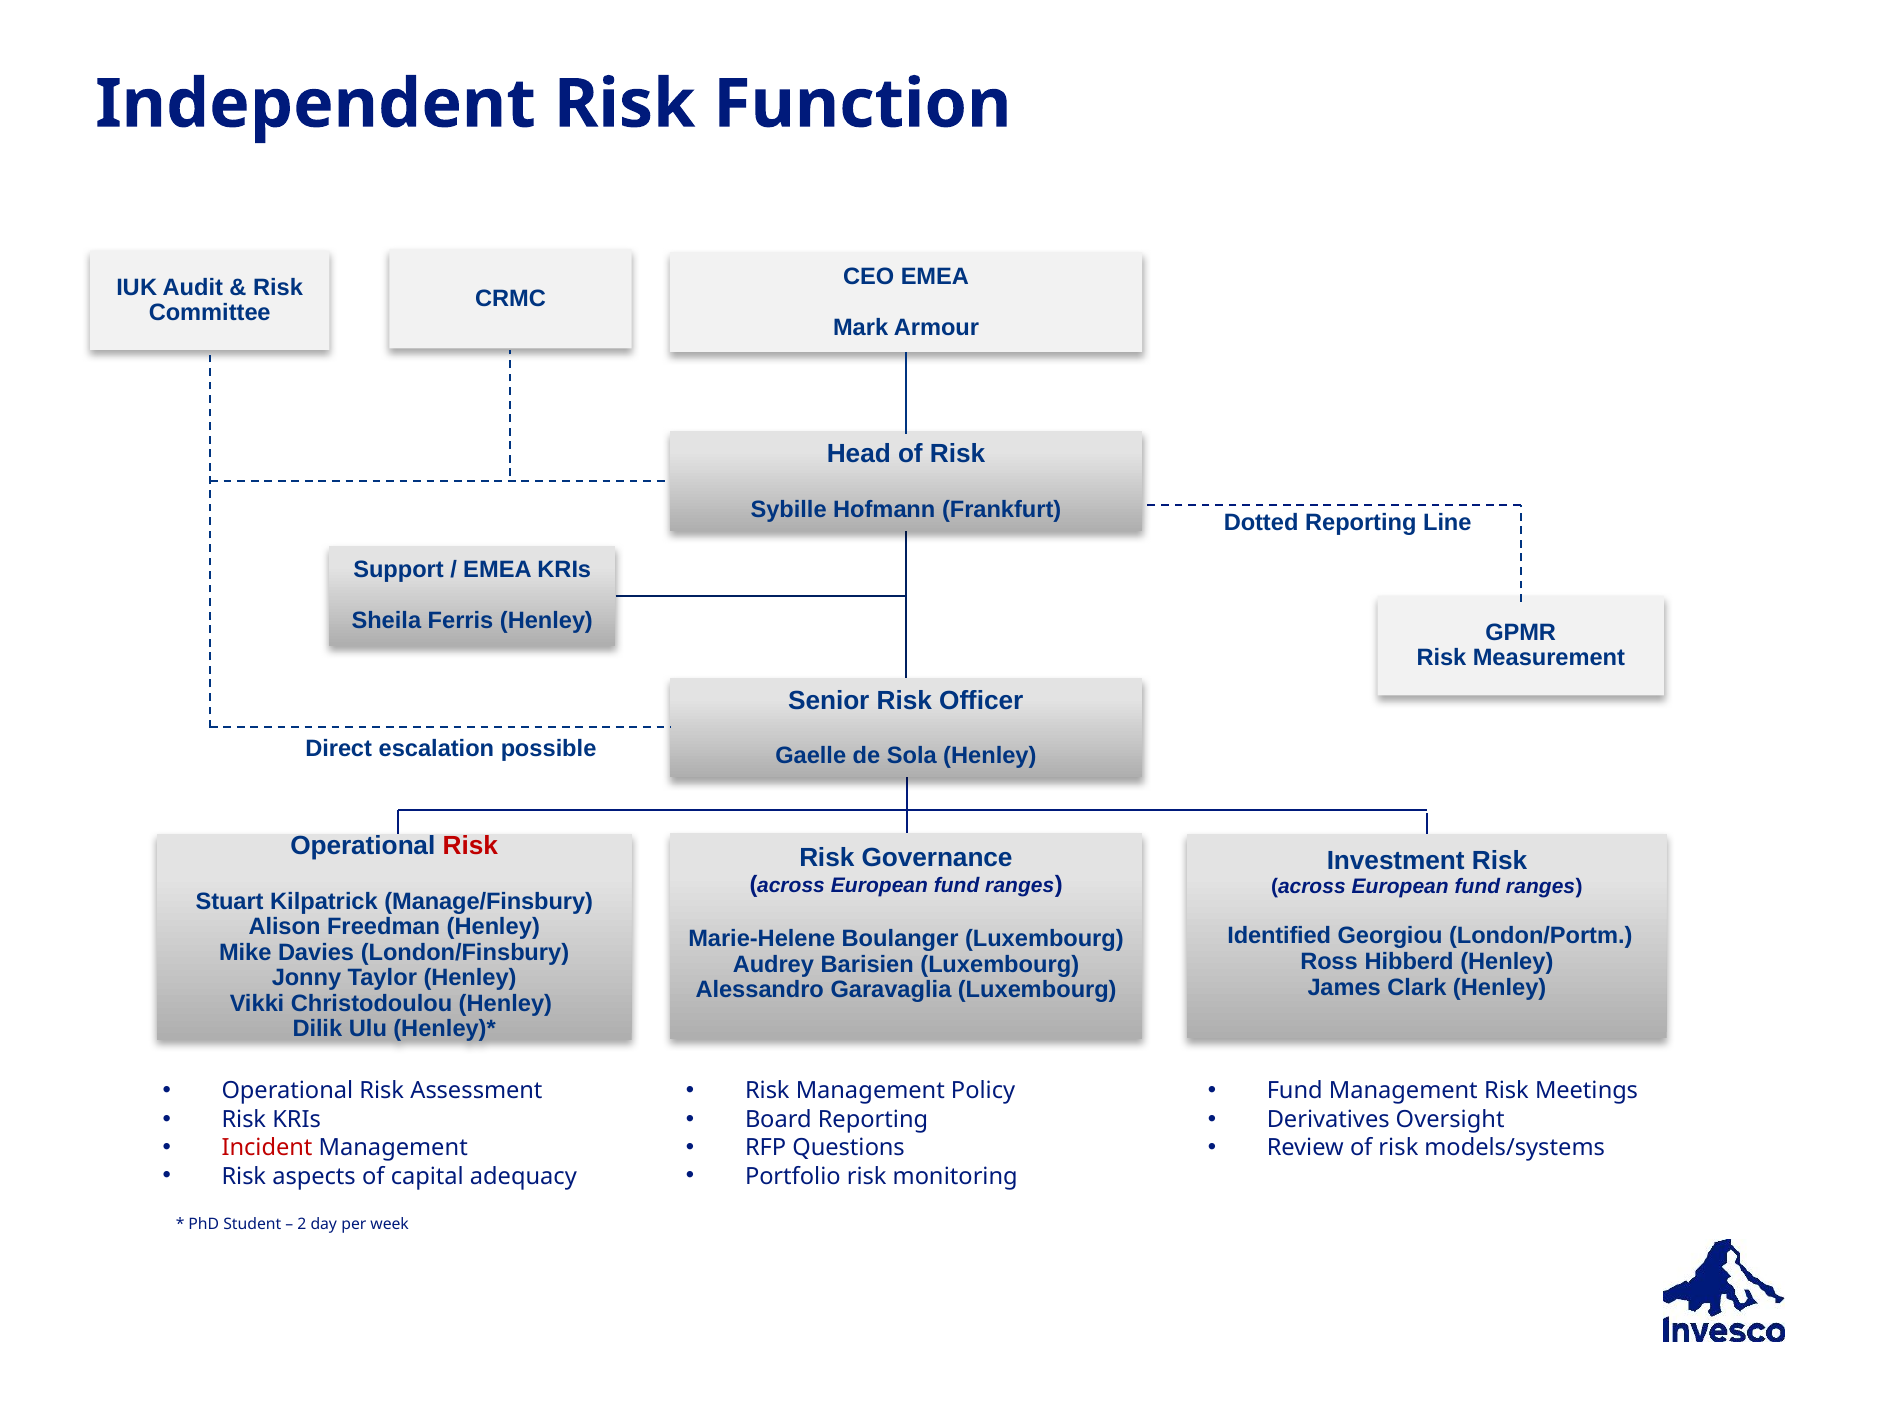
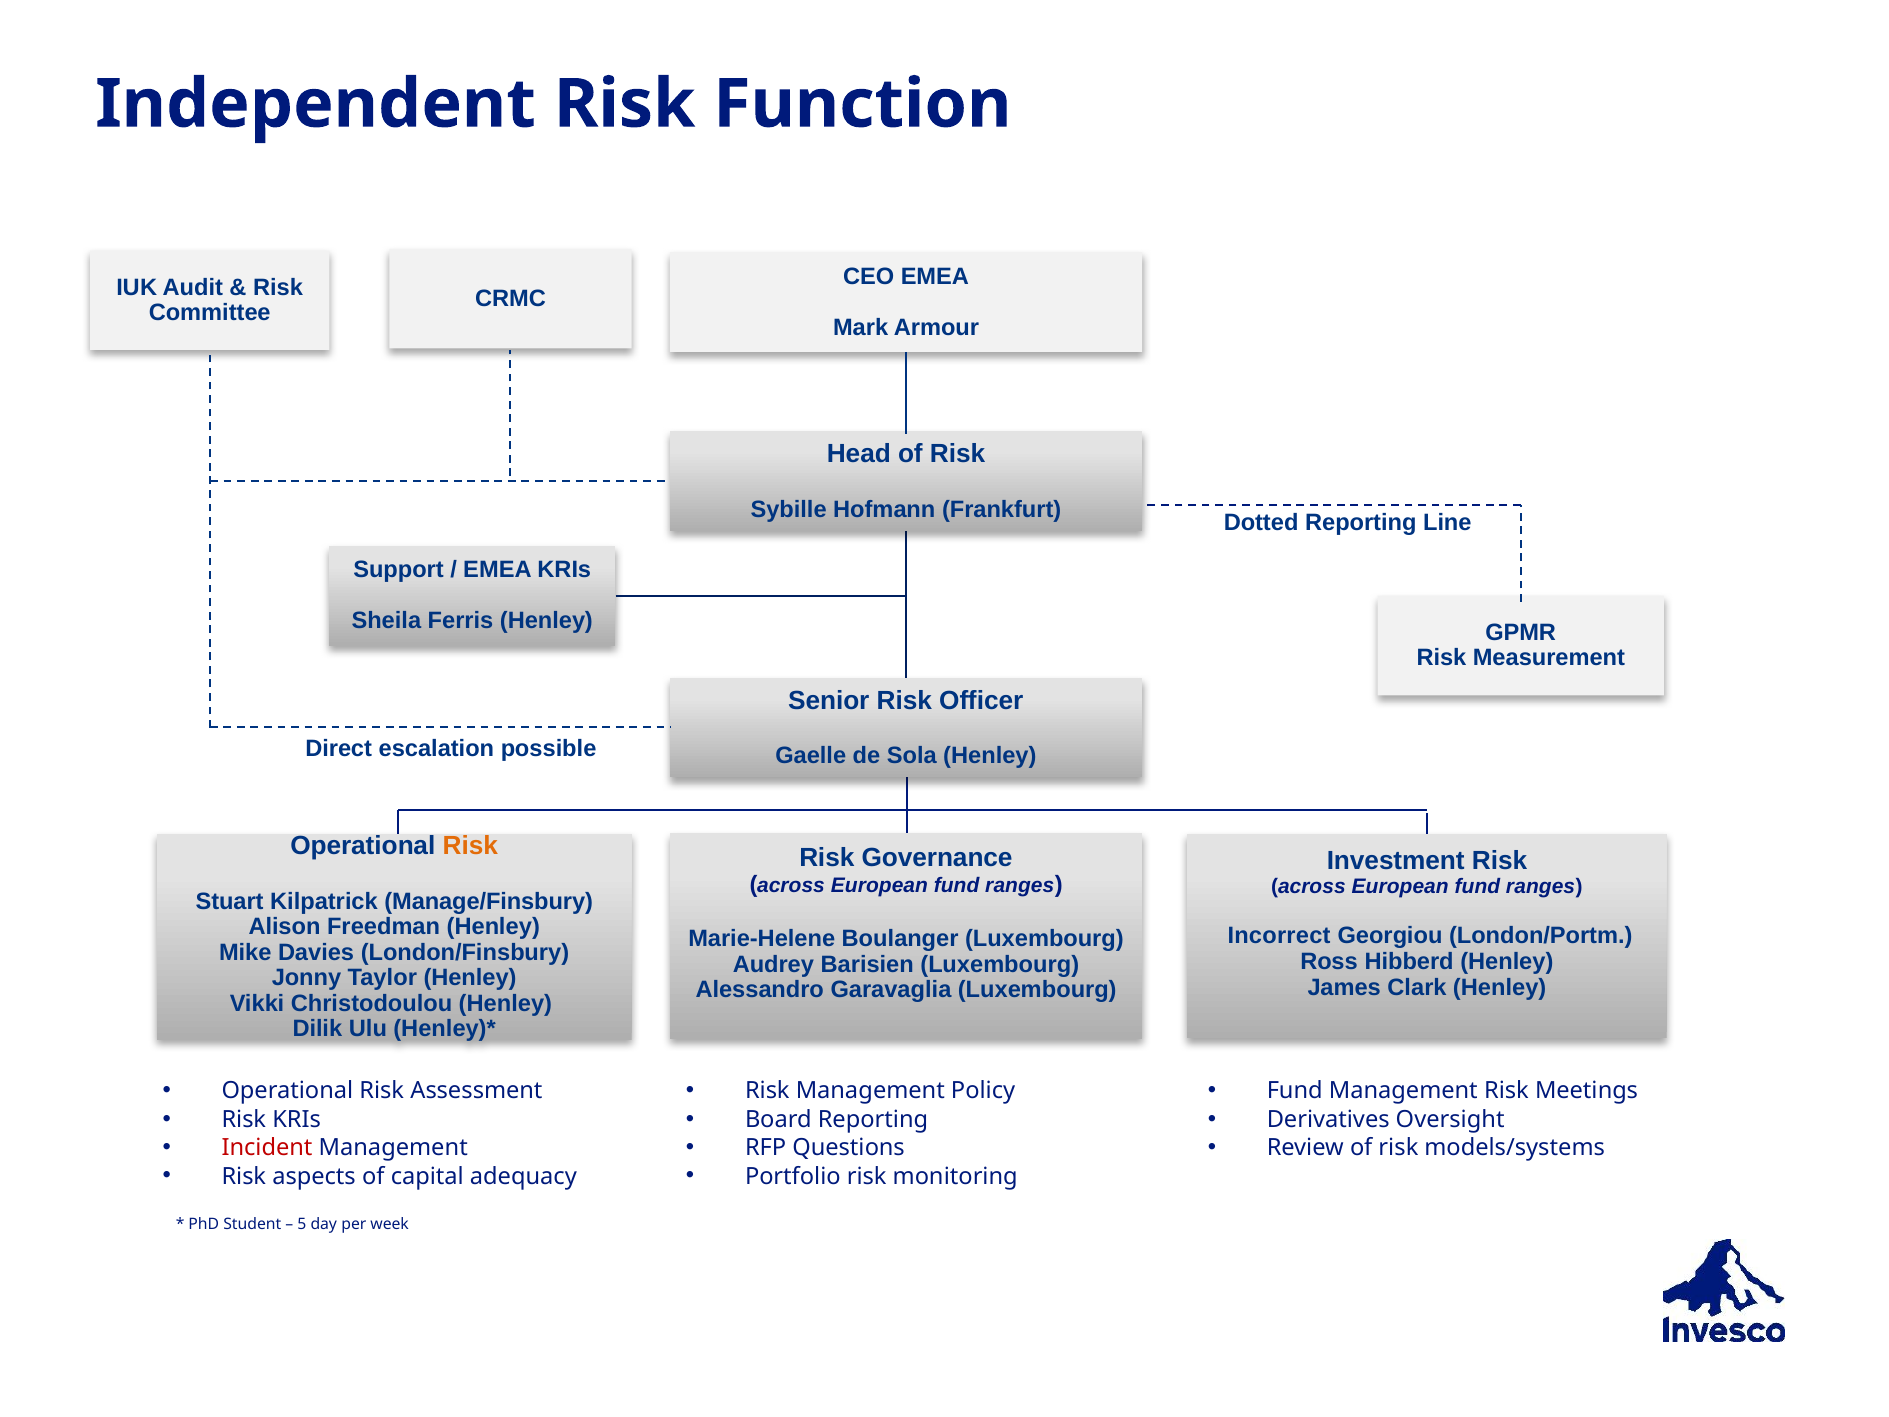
Risk at (470, 846) colour: red -> orange
Identified: Identified -> Incorrect
2: 2 -> 5
